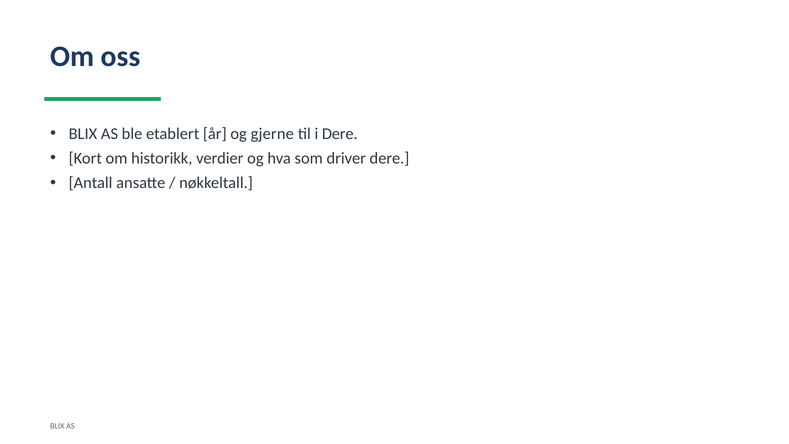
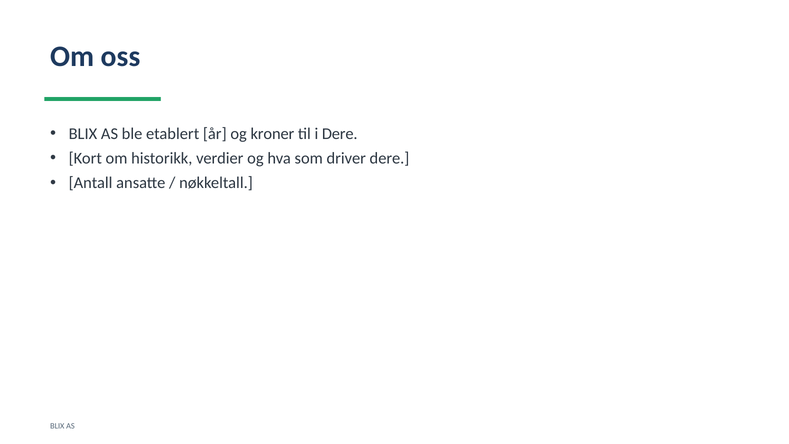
gjerne: gjerne -> kroner
